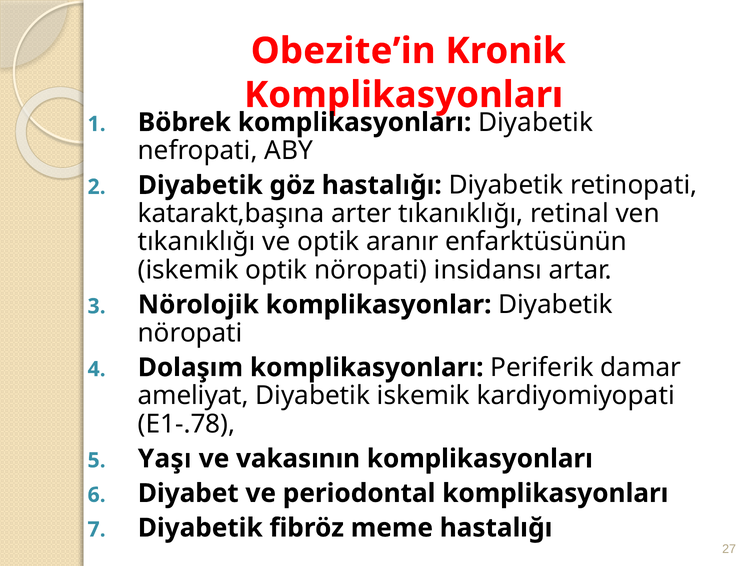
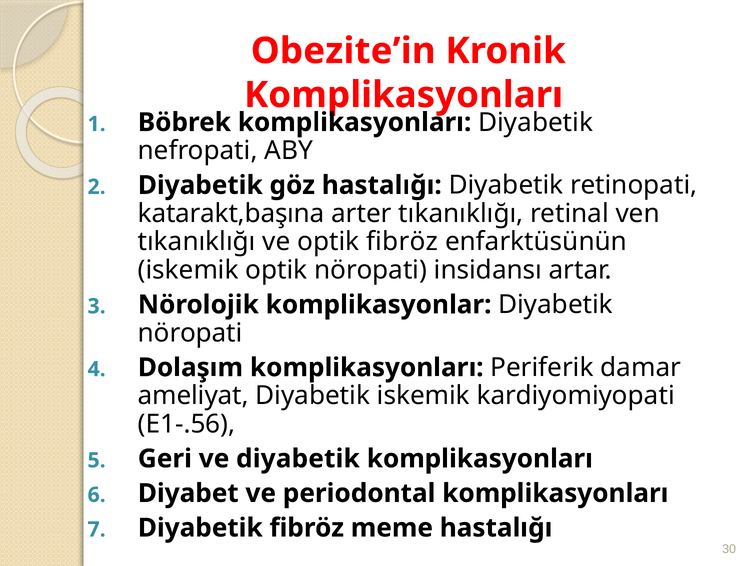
optik aranır: aranır -> fibröz
E1-.78: E1-.78 -> E1-.56
Yaşı: Yaşı -> Geri
ve vakasının: vakasının -> diyabetik
27: 27 -> 30
